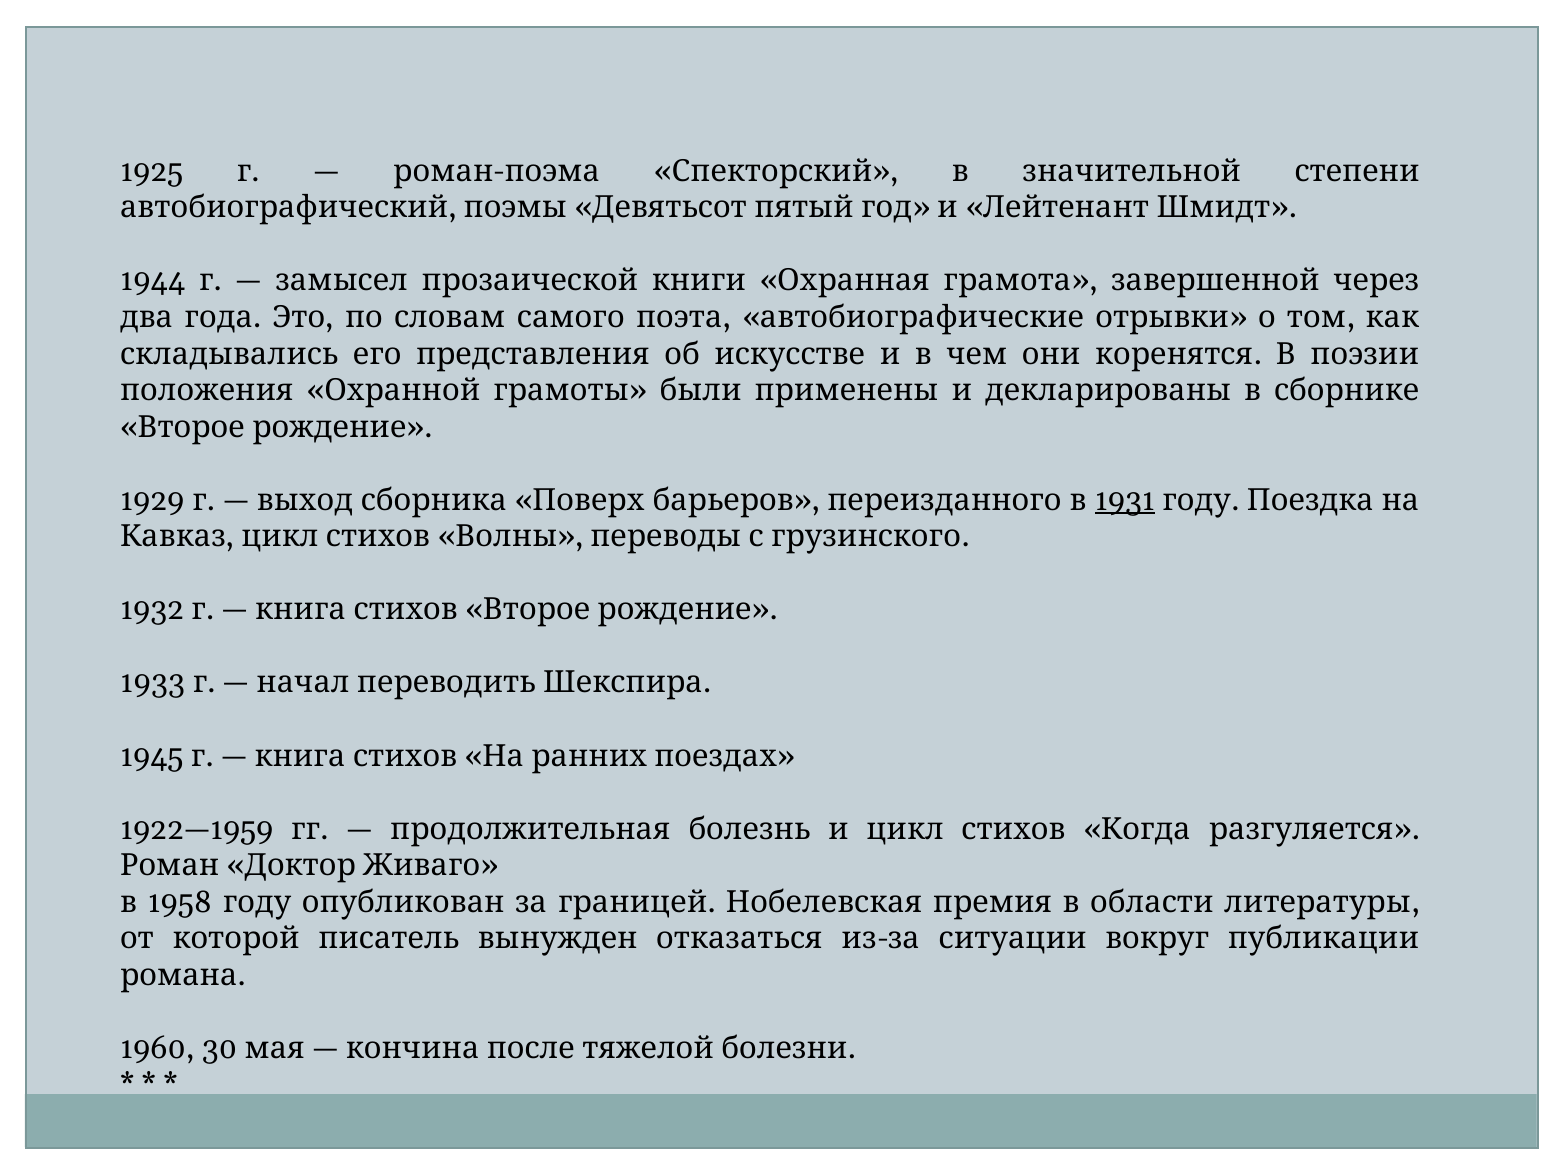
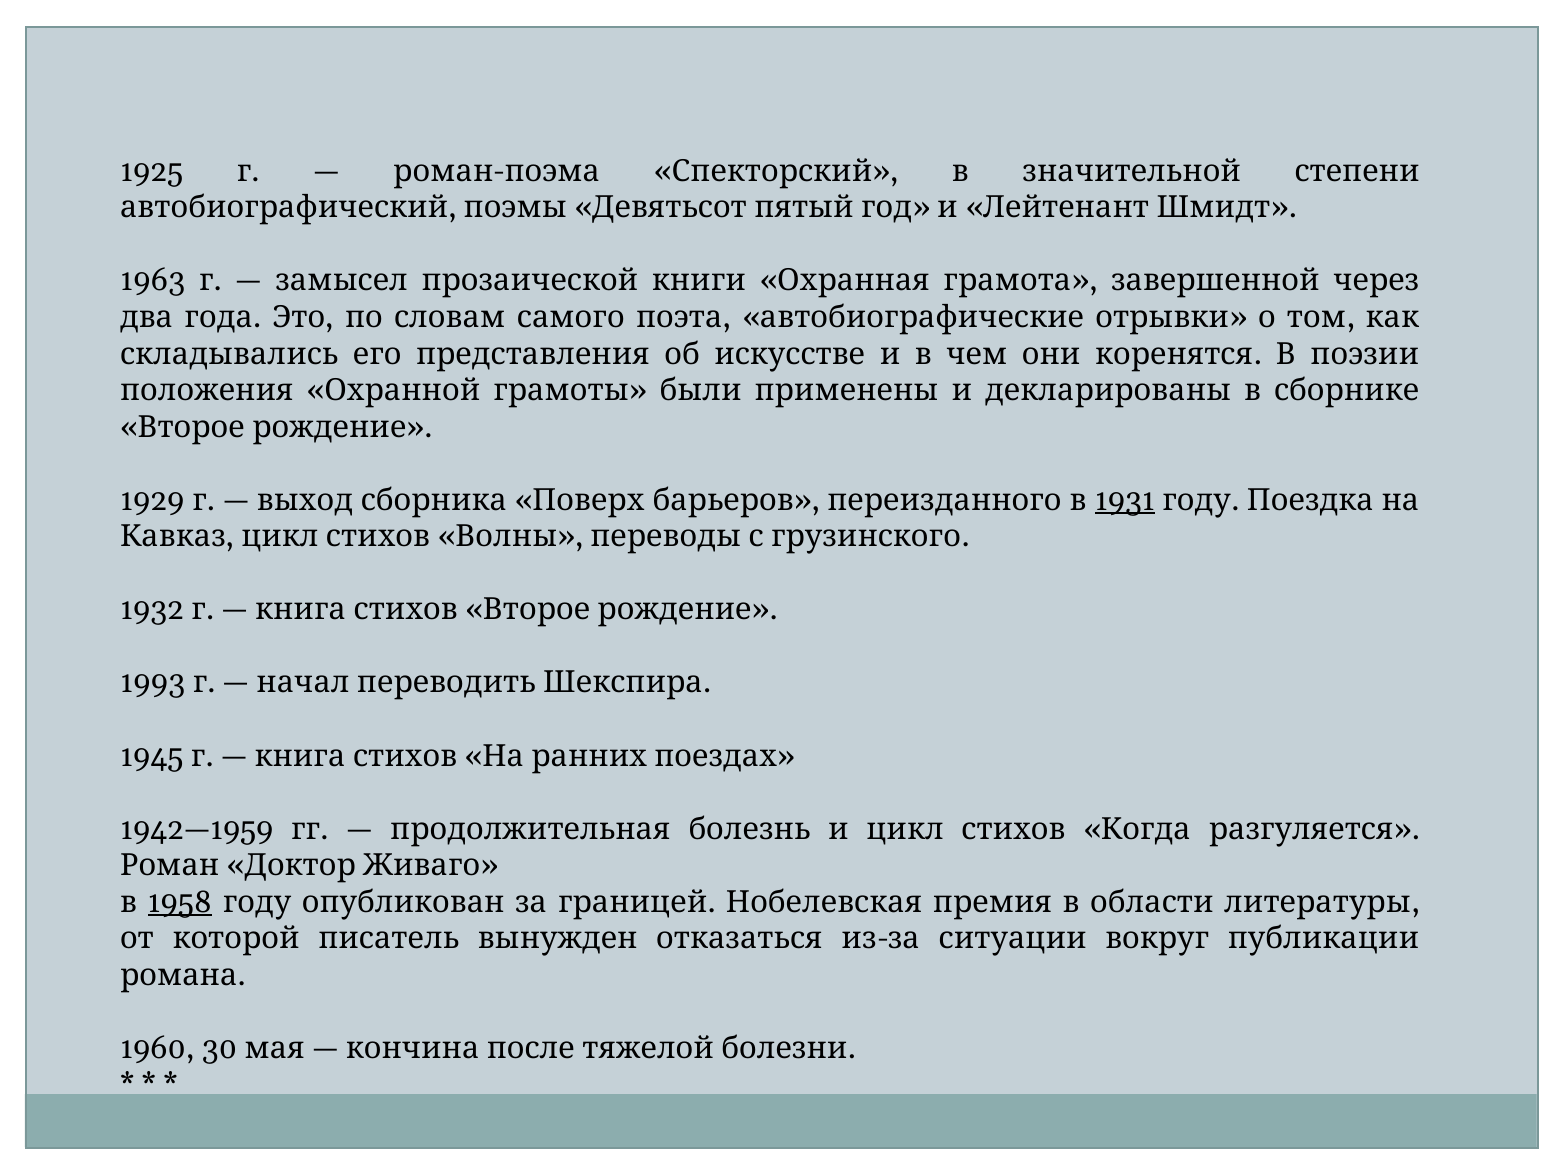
1944: 1944 -> 1963
1933: 1933 -> 1993
1922—1959: 1922—1959 -> 1942—1959
1958 underline: none -> present
